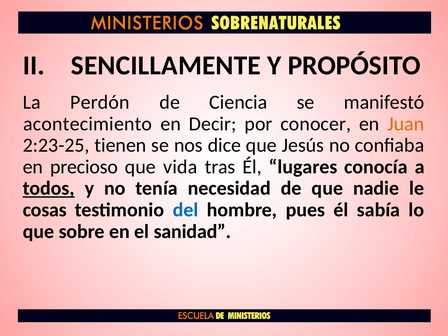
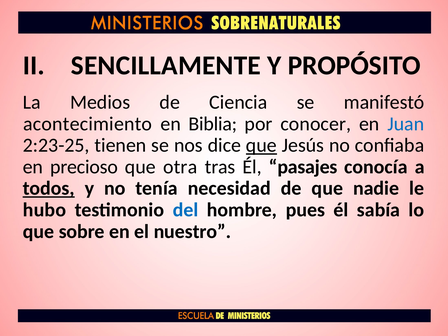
Perdón: Perdón -> Medios
Decir: Decir -> Biblia
Juan colour: orange -> blue
que at (261, 145) underline: none -> present
vida: vida -> otra
lugares: lugares -> pasajes
cosas: cosas -> hubo
sanidad: sanidad -> nuestro
